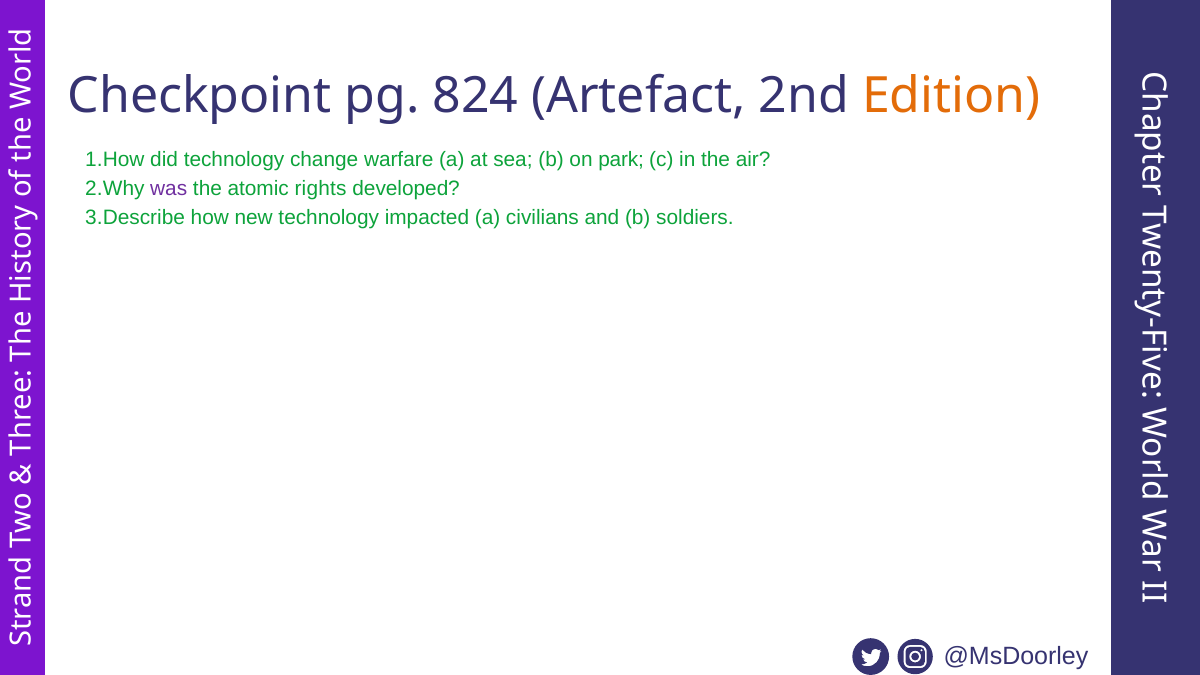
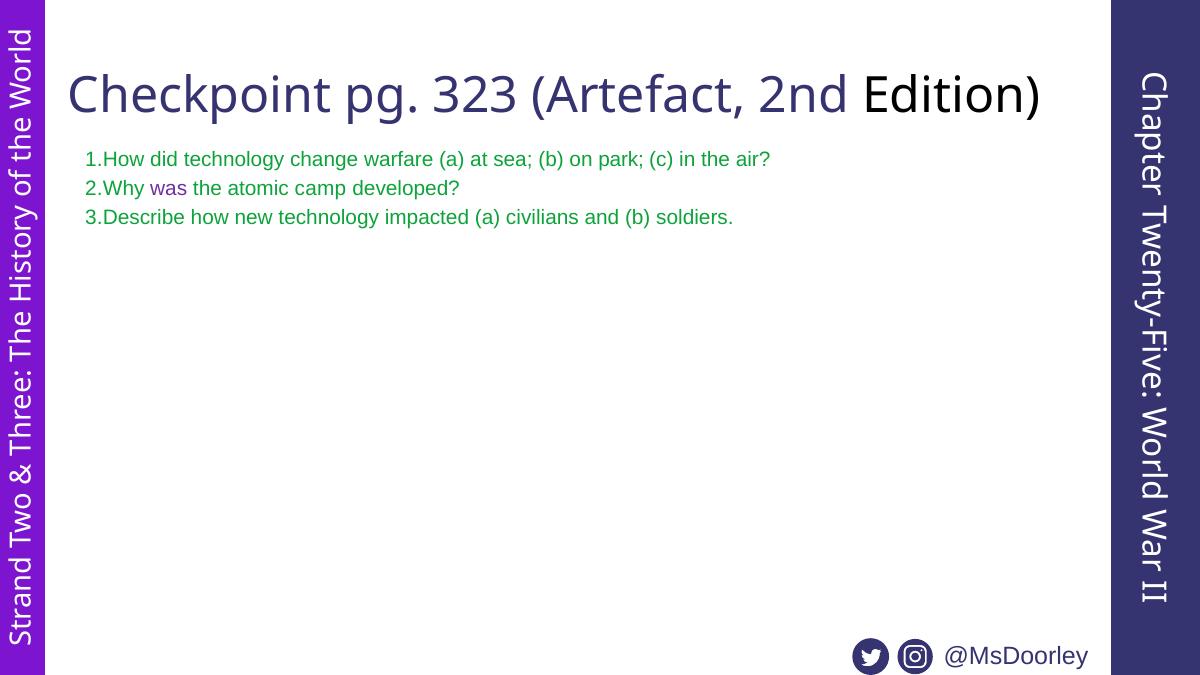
824: 824 -> 323
Edition colour: orange -> black
rights: rights -> camp
